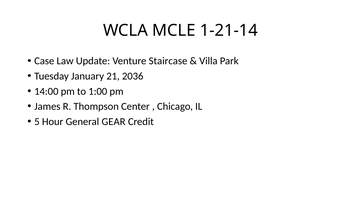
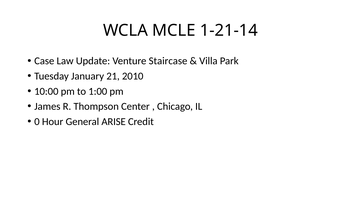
2036: 2036 -> 2010
14:00: 14:00 -> 10:00
5: 5 -> 0
GEAR: GEAR -> ARISE
